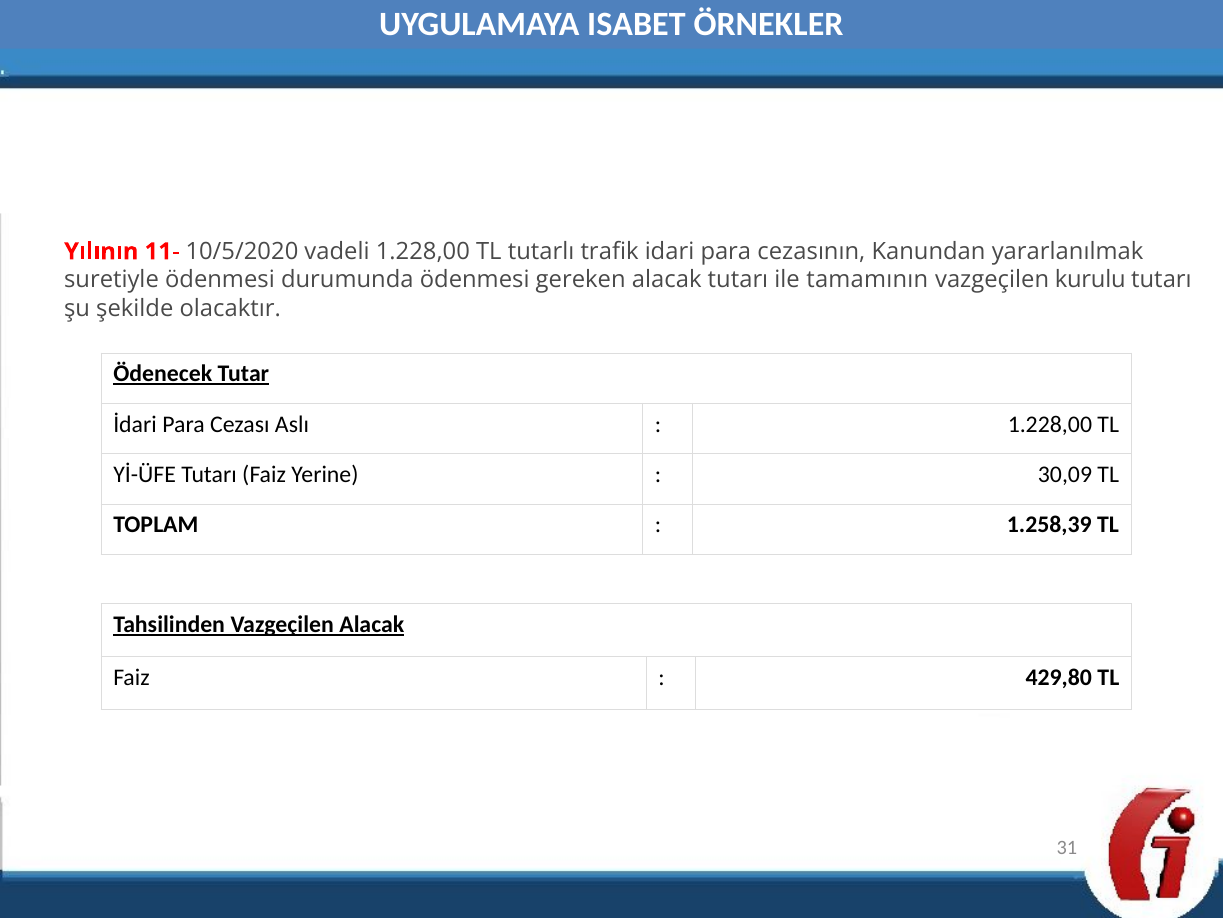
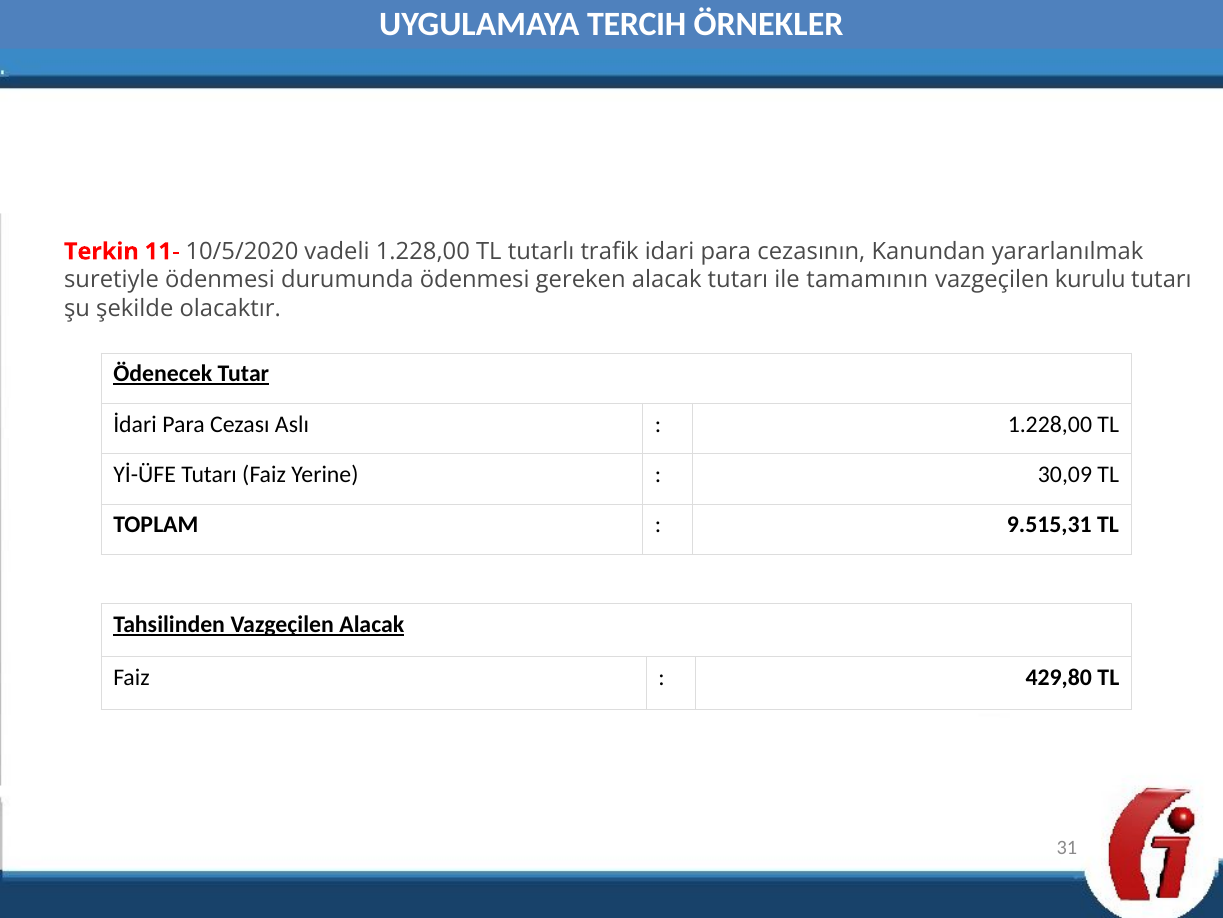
ISABET: ISABET -> TERCIH
Yılının: Yılının -> Terkin
1.258,39: 1.258,39 -> 9.515,31
